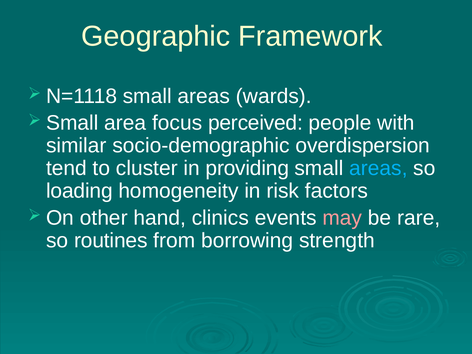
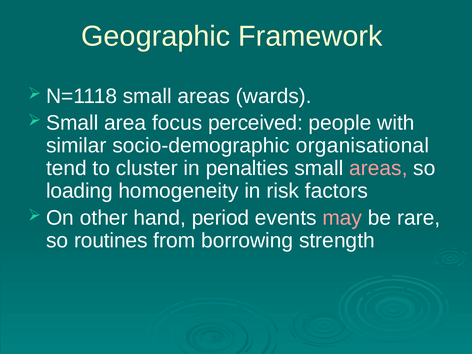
overdispersion: overdispersion -> organisational
providing: providing -> penalties
areas at (378, 168) colour: light blue -> pink
clinics: clinics -> period
